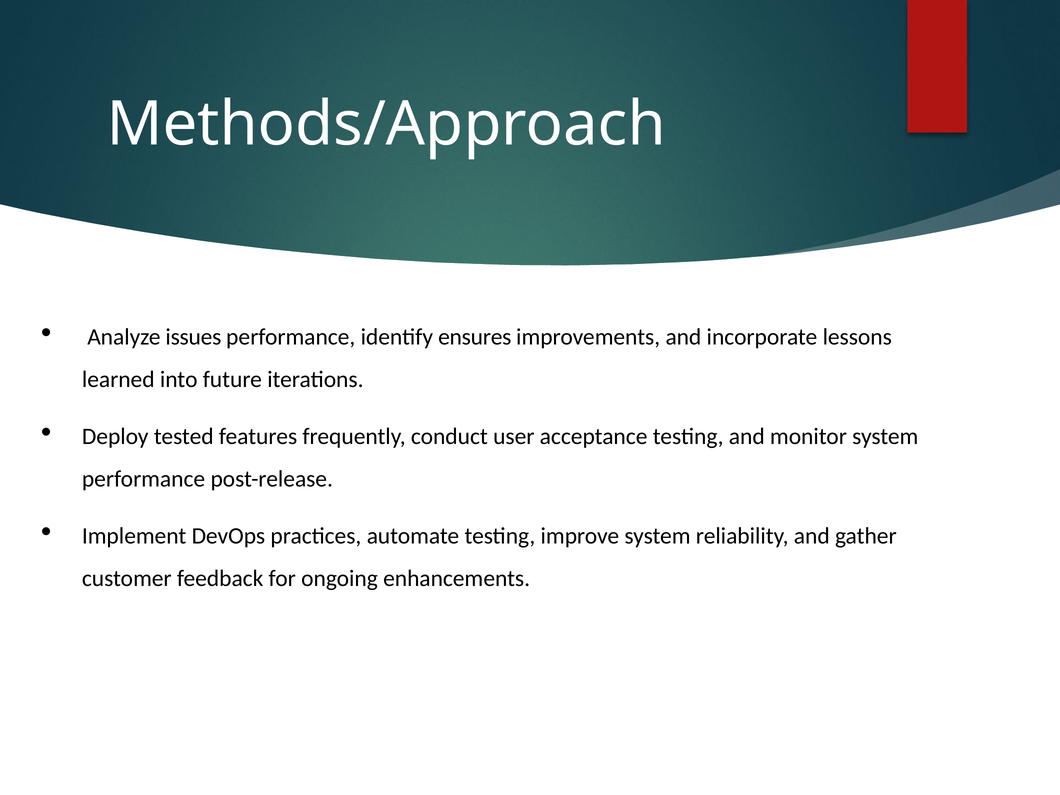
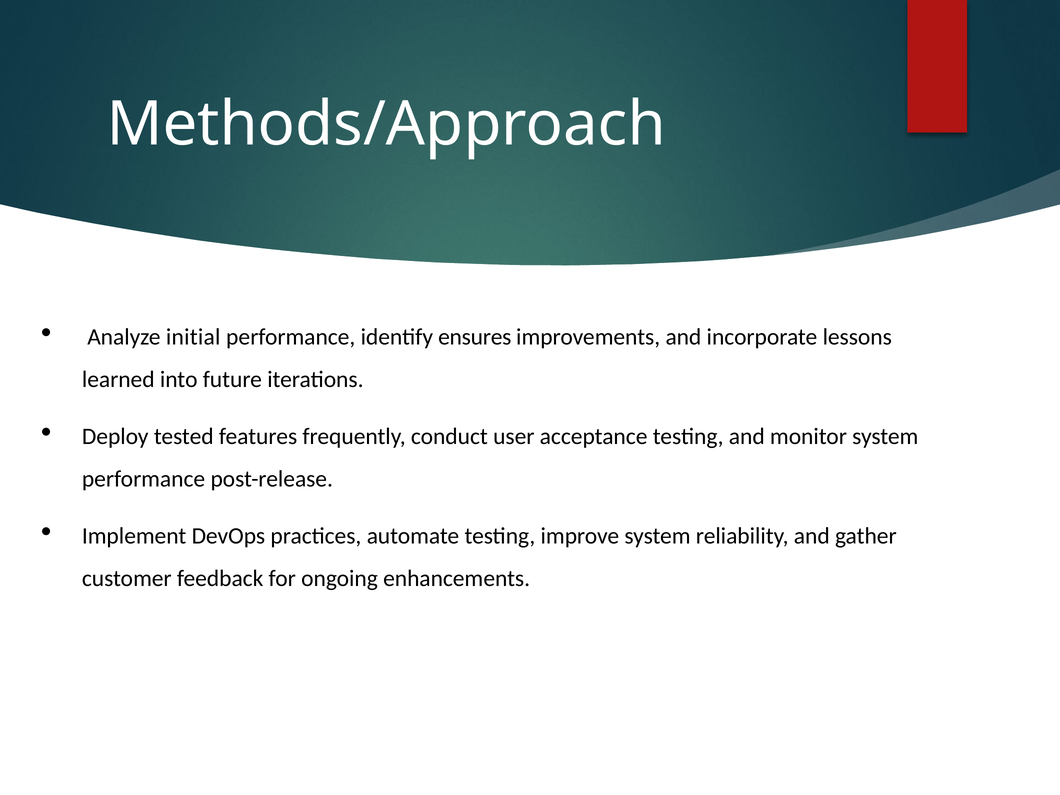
issues: issues -> initial
